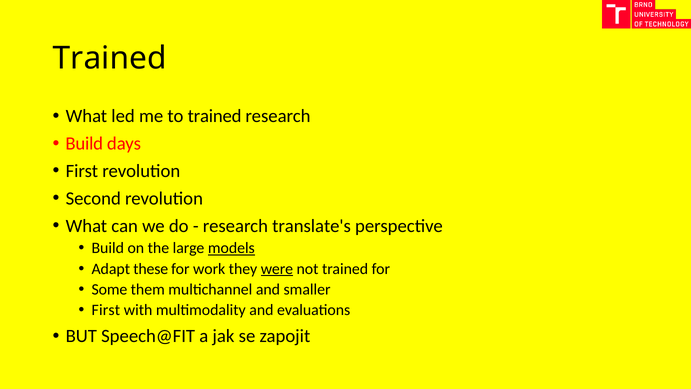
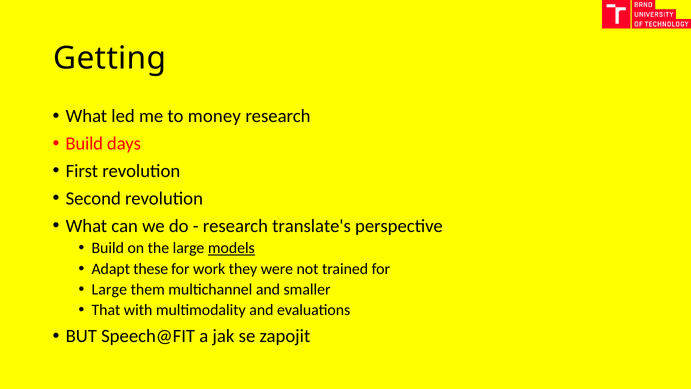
Trained at (110, 58): Trained -> Getting
to trained: trained -> money
were underline: present -> none
Some at (109, 289): Some -> Large
First at (106, 310): First -> That
